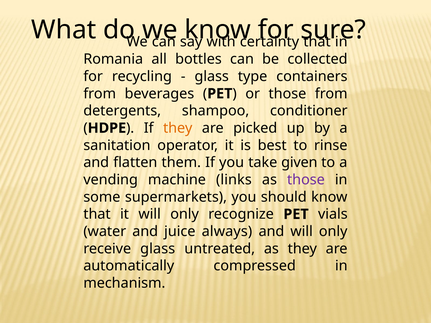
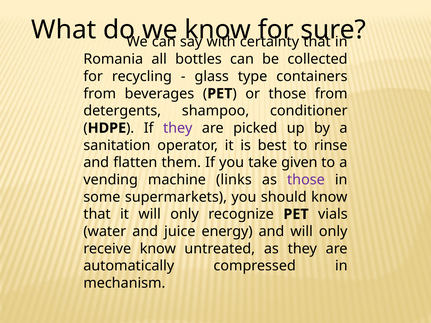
they at (178, 128) colour: orange -> purple
always: always -> energy
receive glass: glass -> know
